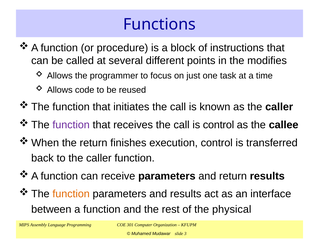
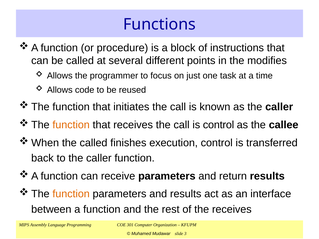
function at (71, 125) colour: purple -> orange
the return: return -> called
the physical: physical -> receives
